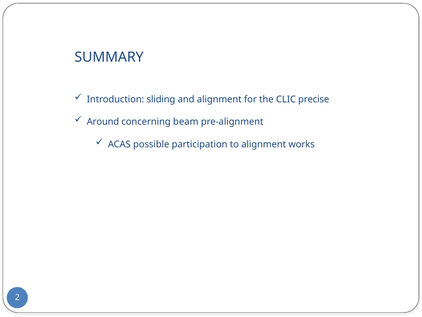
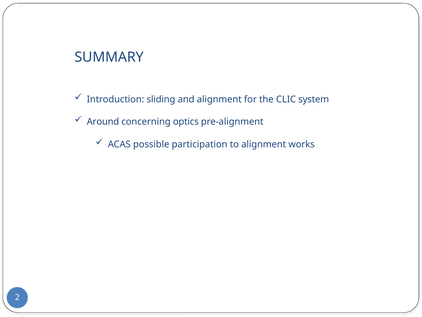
precise: precise -> system
beam: beam -> optics
